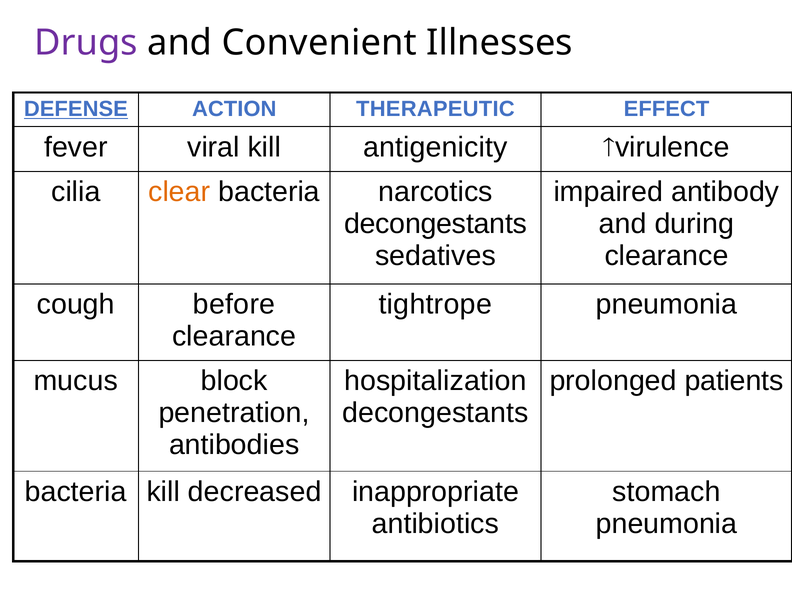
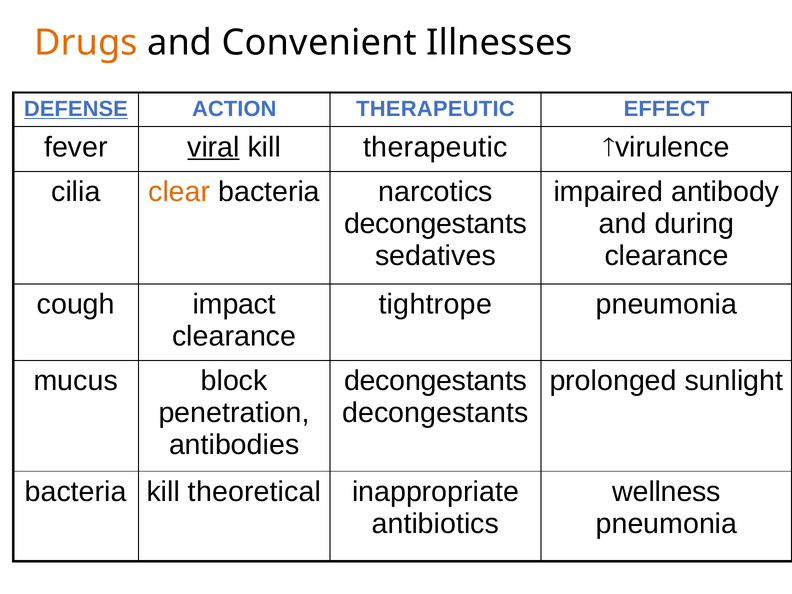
Drugs colour: purple -> orange
viral underline: none -> present
kill antigenicity: antigenicity -> therapeutic
before: before -> impact
hospitalization at (435, 381): hospitalization -> decongestants
patients: patients -> sunlight
decreased: decreased -> theoretical
stomach: stomach -> wellness
